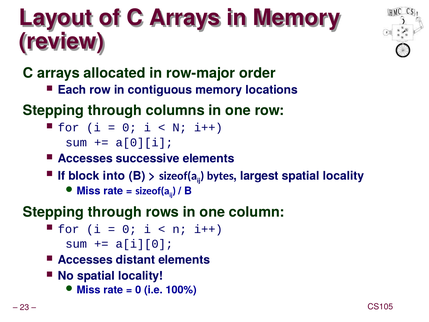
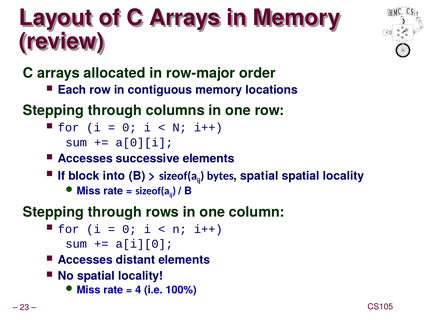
bytes largest: largest -> spatial
0 at (138, 290): 0 -> 4
